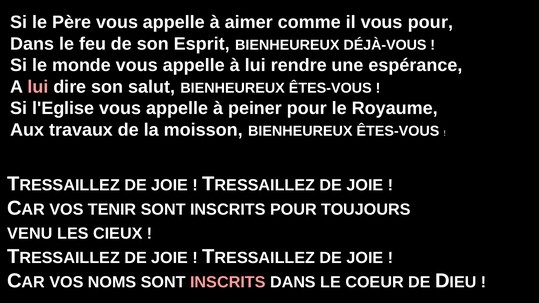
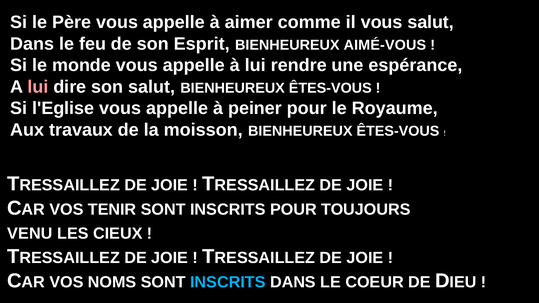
vous pour: pour -> salut
DÉJÀ-VOUS: DÉJÀ-VOUS -> AIMÉ-VOUS
INSCRITS at (228, 282) colour: pink -> light blue
